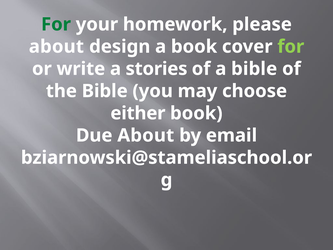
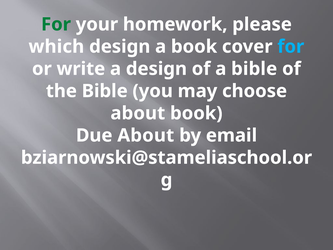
about at (56, 47): about -> which
for at (291, 47) colour: light green -> light blue
a stories: stories -> design
either at (138, 113): either -> about
